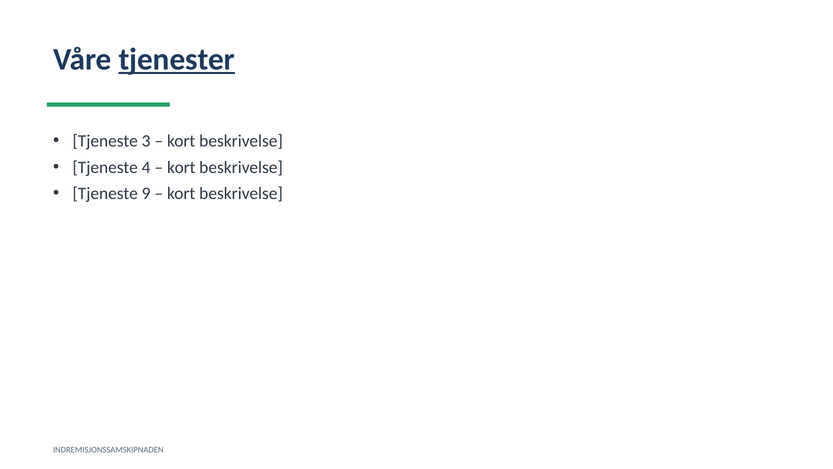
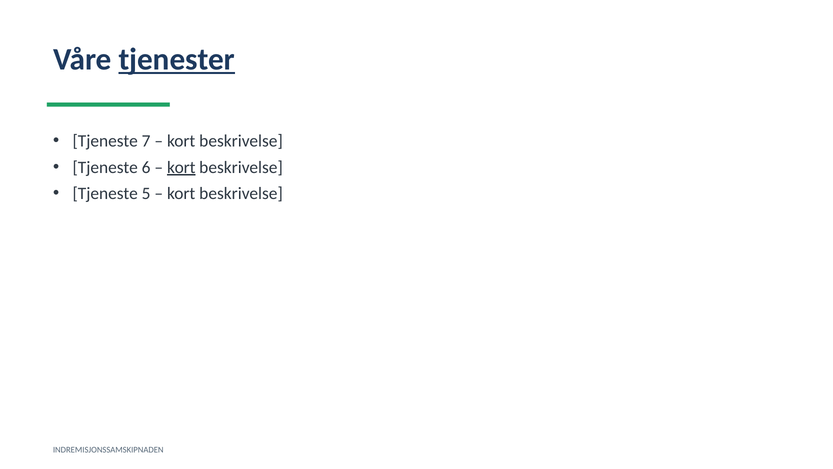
3: 3 -> 7
4: 4 -> 6
kort at (181, 167) underline: none -> present
9: 9 -> 5
